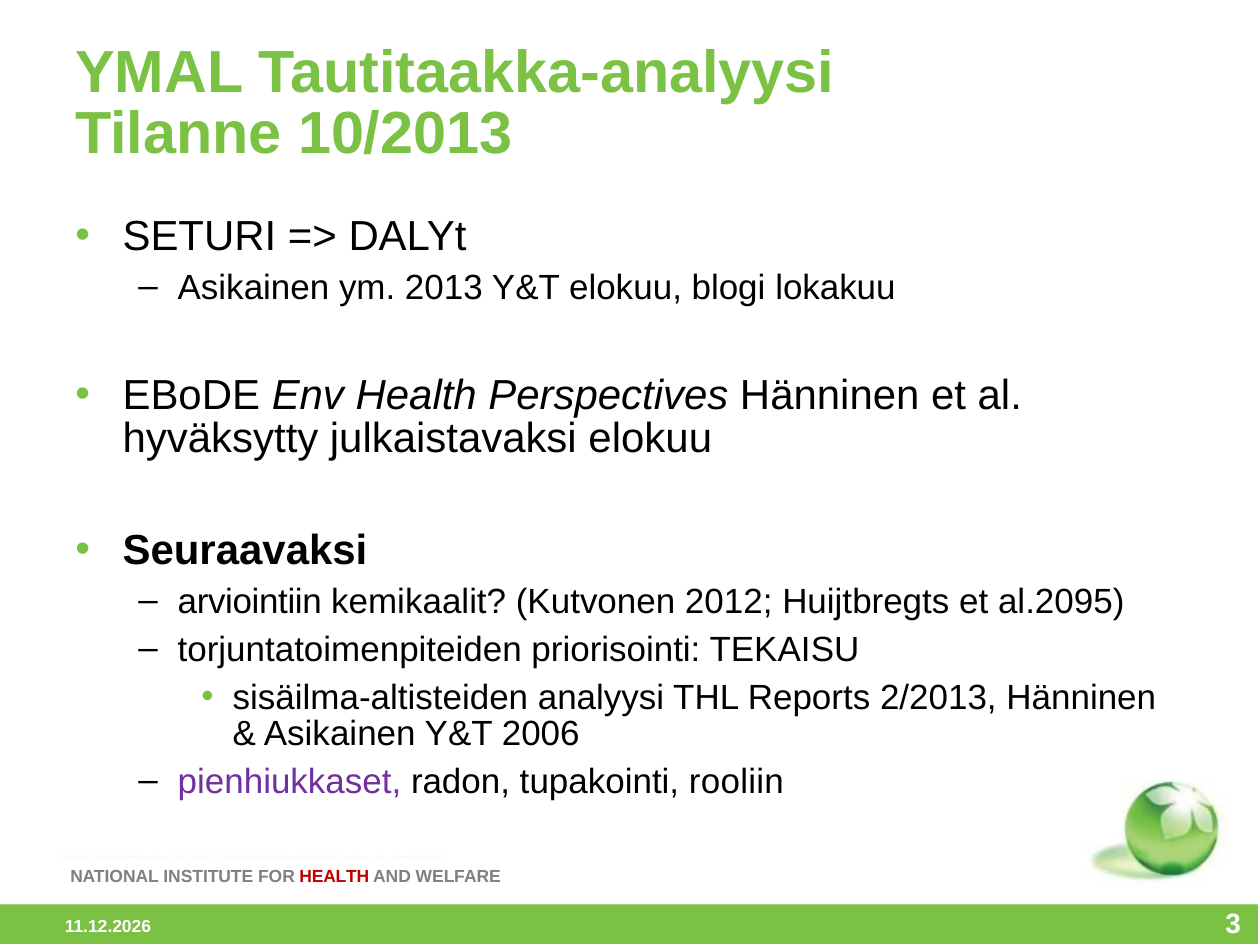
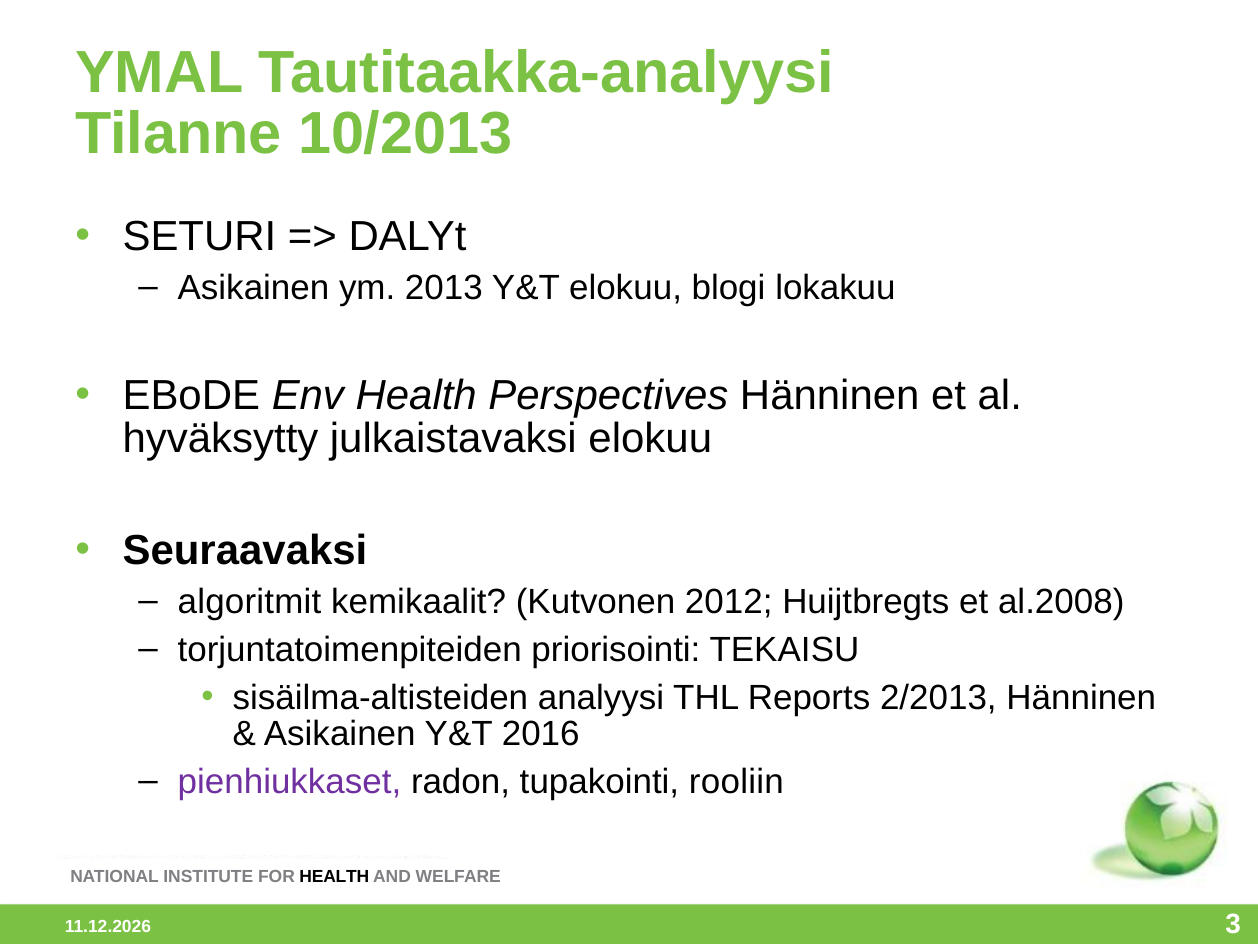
arviointiin: arviointiin -> algoritmit
al.2095: al.2095 -> al.2008
2006: 2006 -> 2016
HEALTH at (334, 876) colour: red -> black
